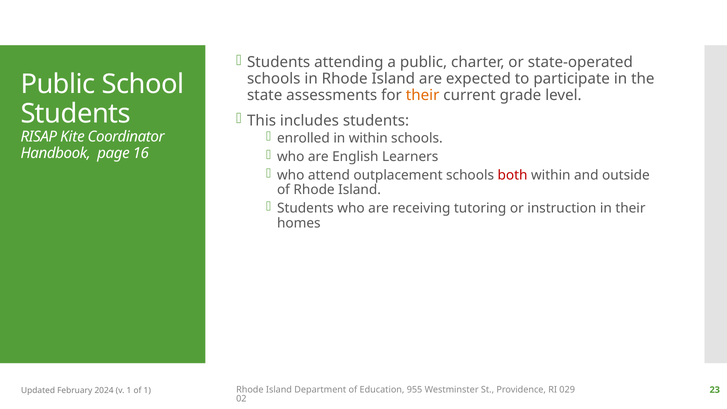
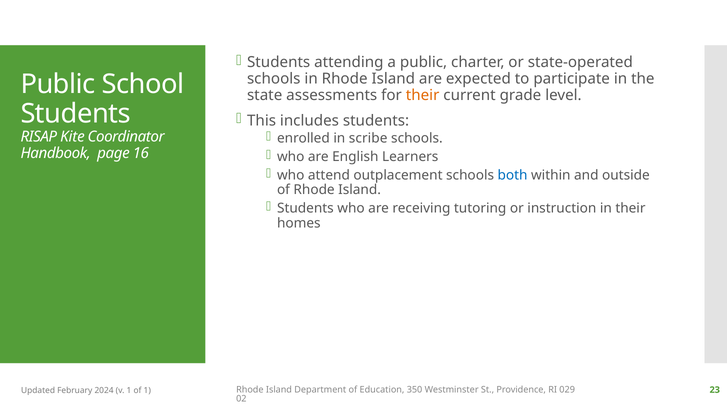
in within: within -> scribe
both colour: red -> blue
955: 955 -> 350
